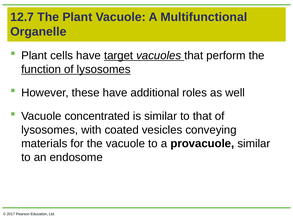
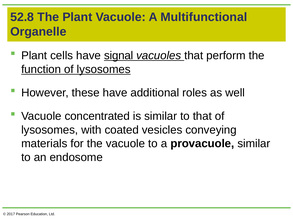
12.7: 12.7 -> 52.8
target: target -> signal
